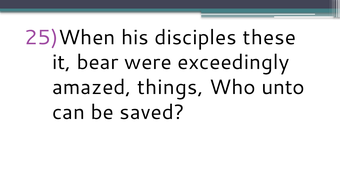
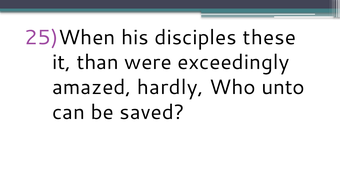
bear: bear -> than
things: things -> hardly
